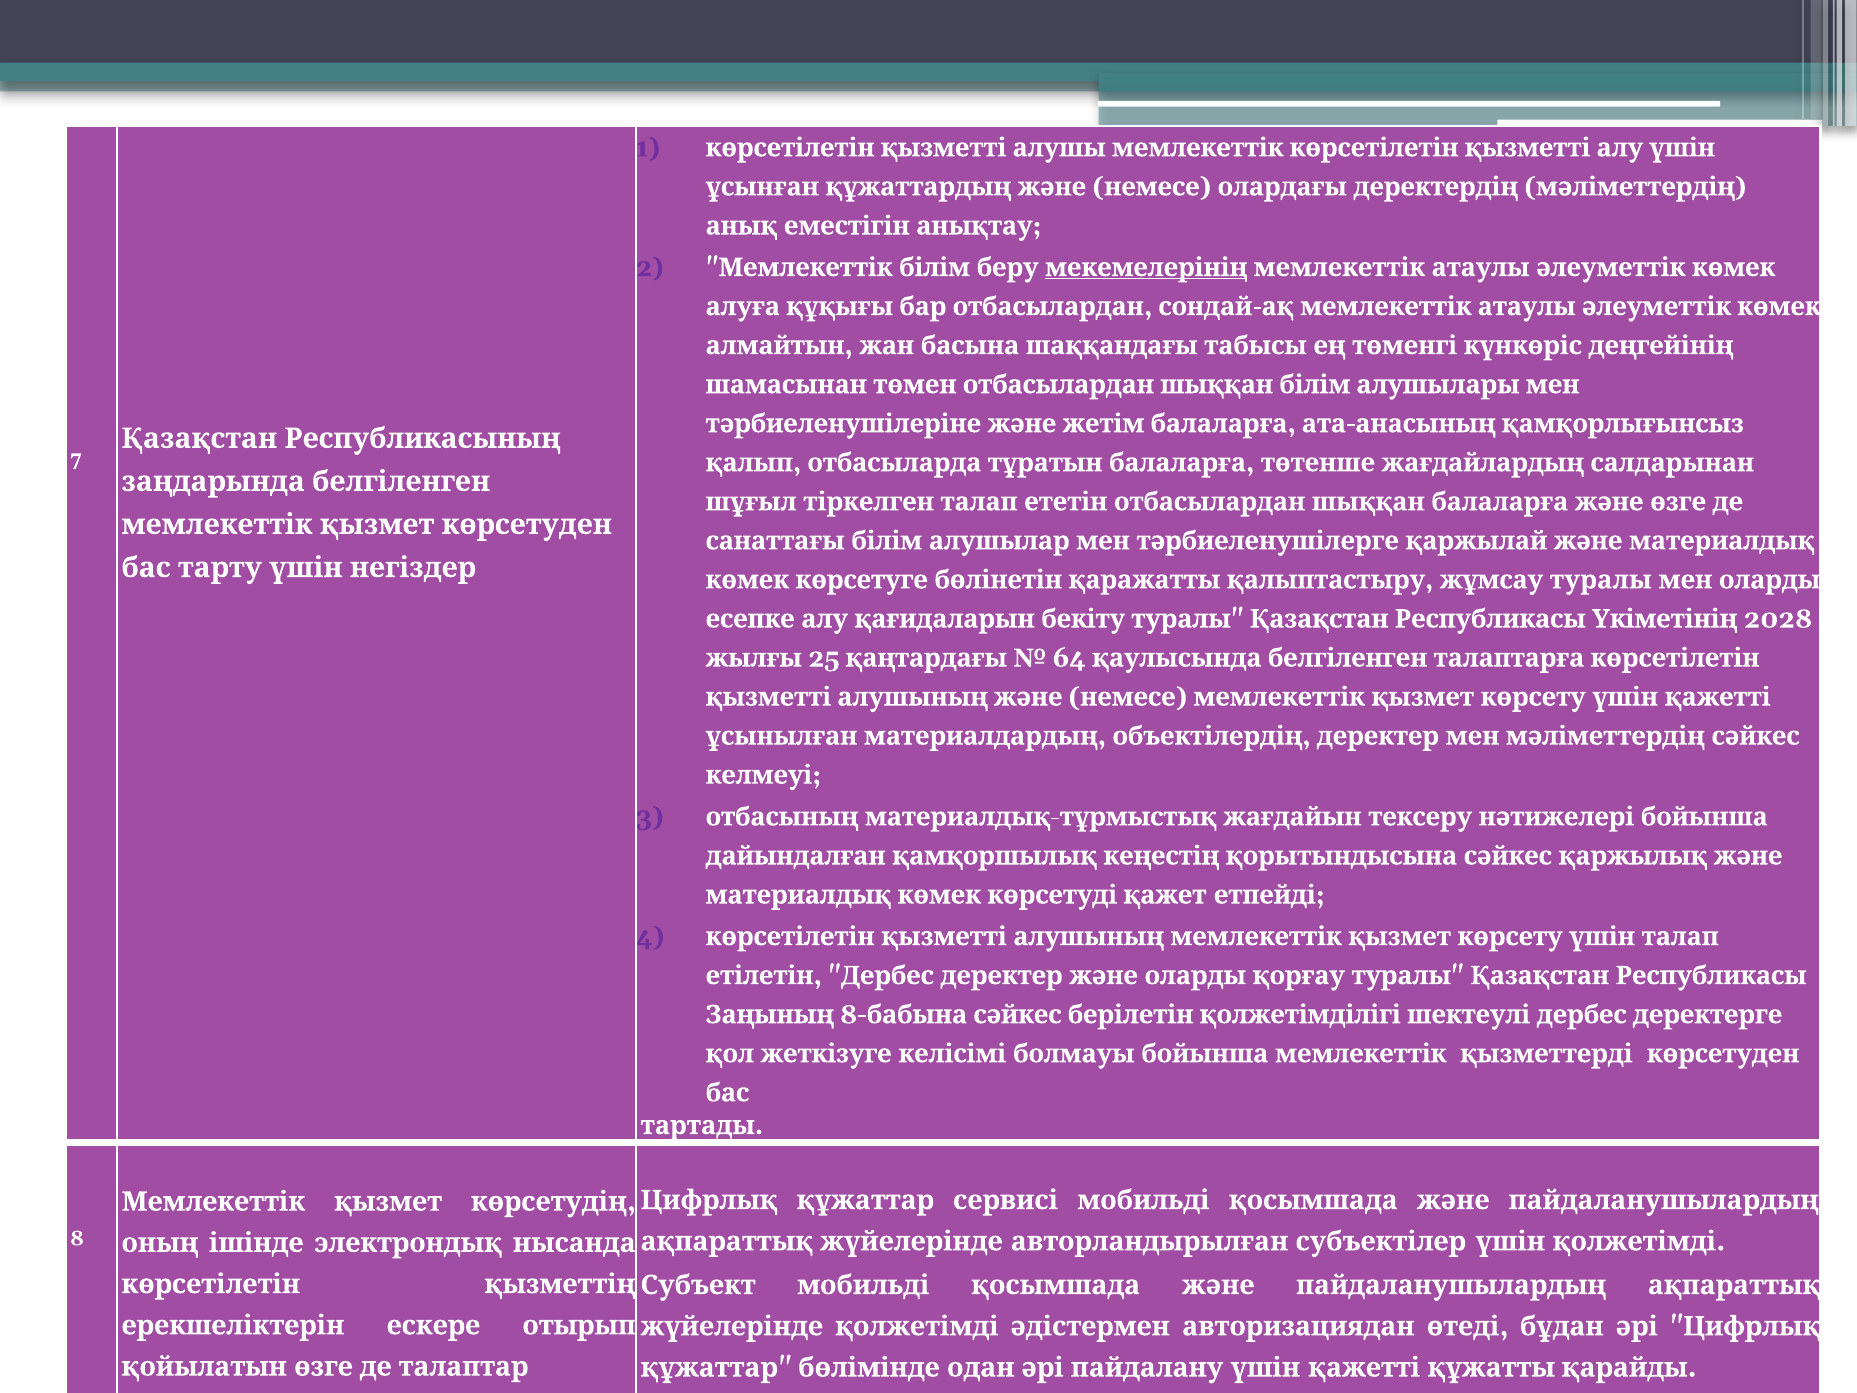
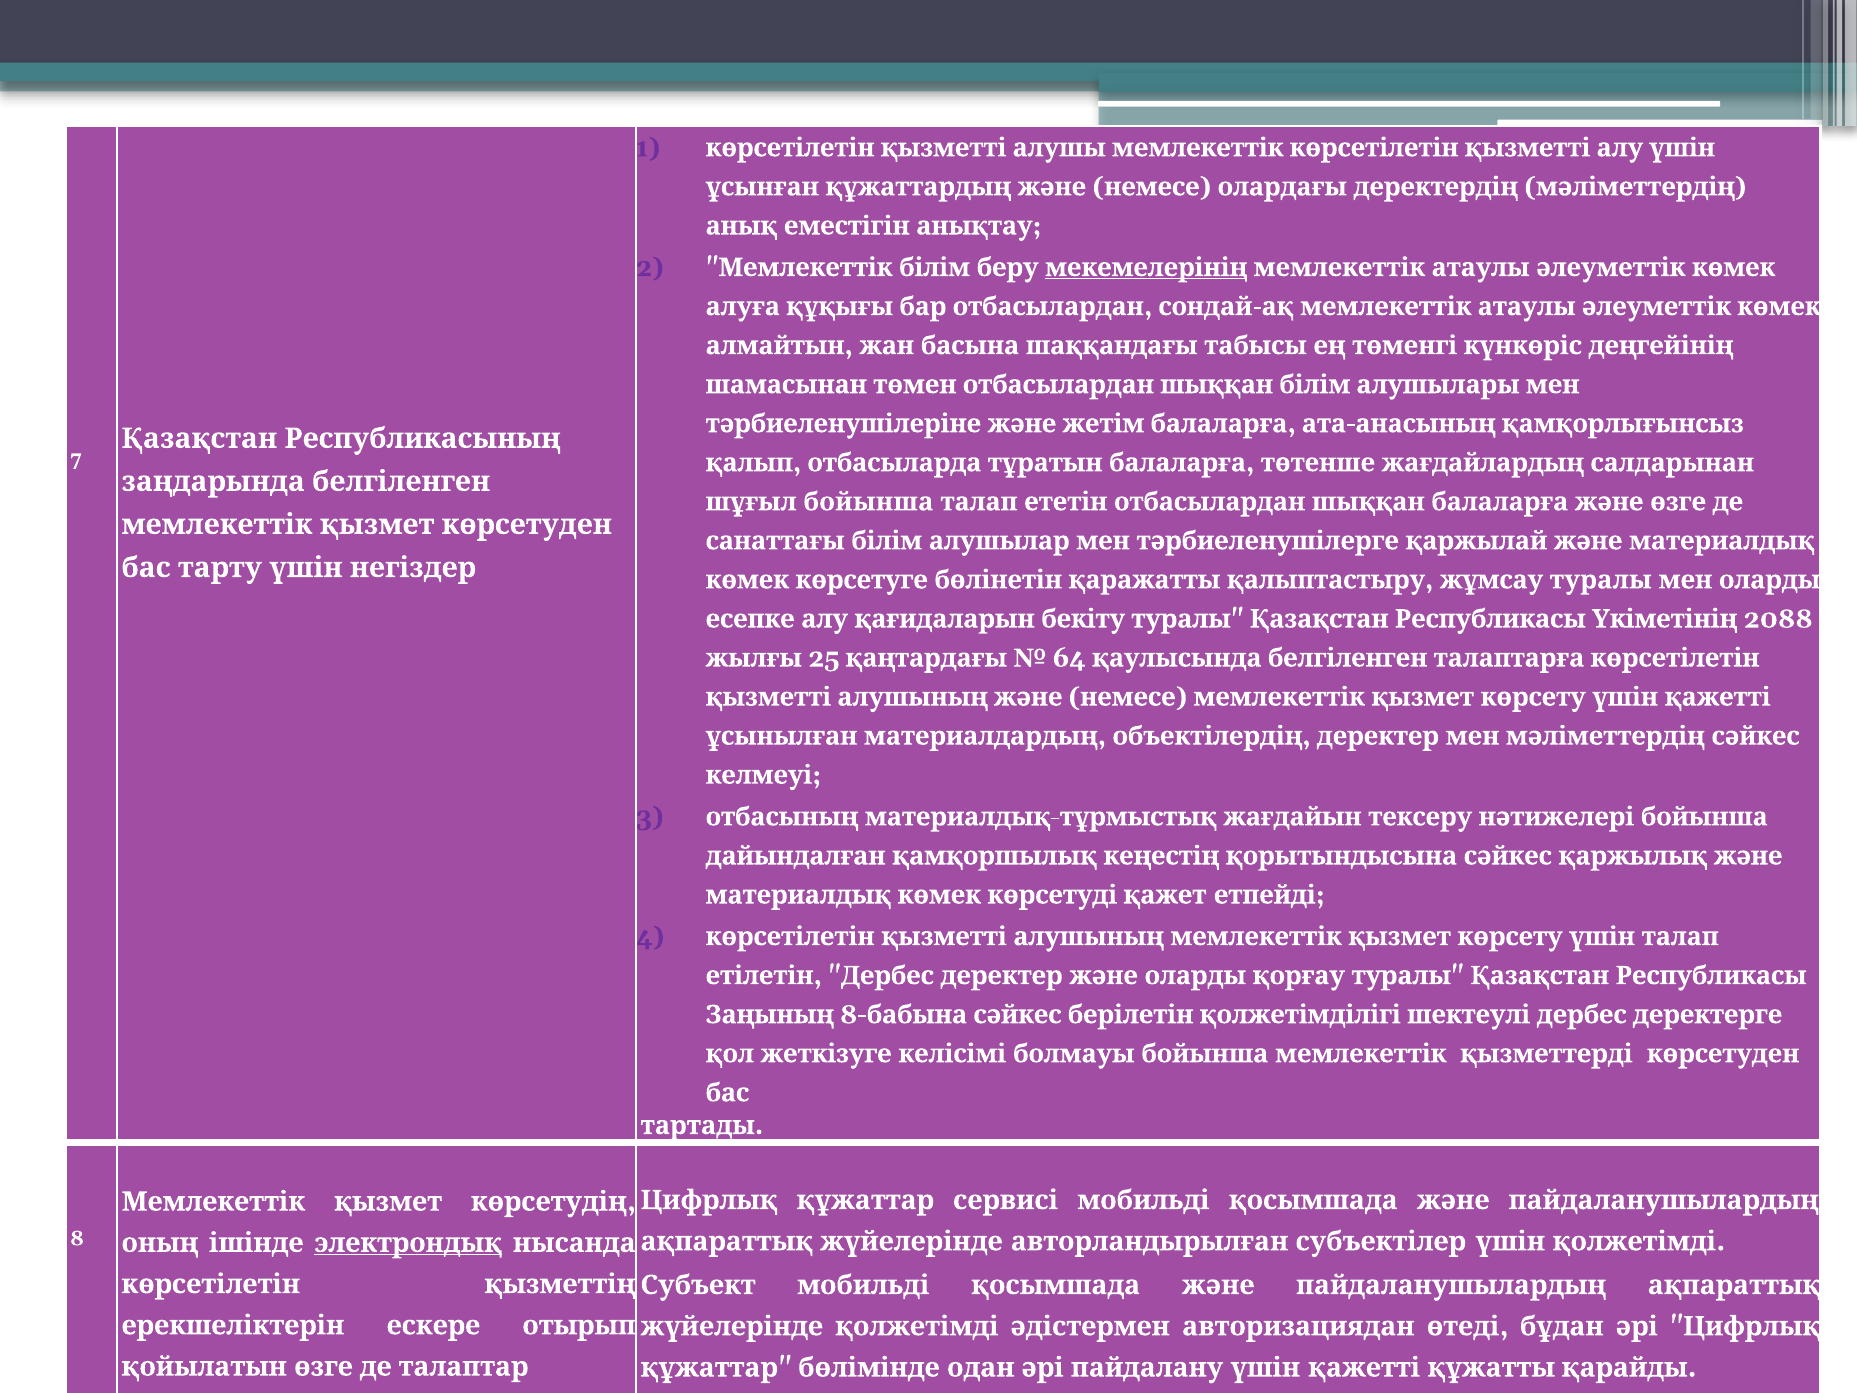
шұғыл тіркелген: тіркелген -> бойынша
2028: 2028 -> 2088
электрондық underline: none -> present
